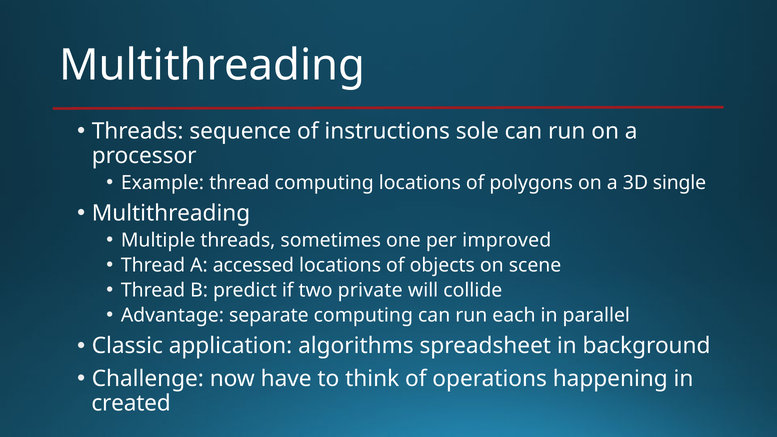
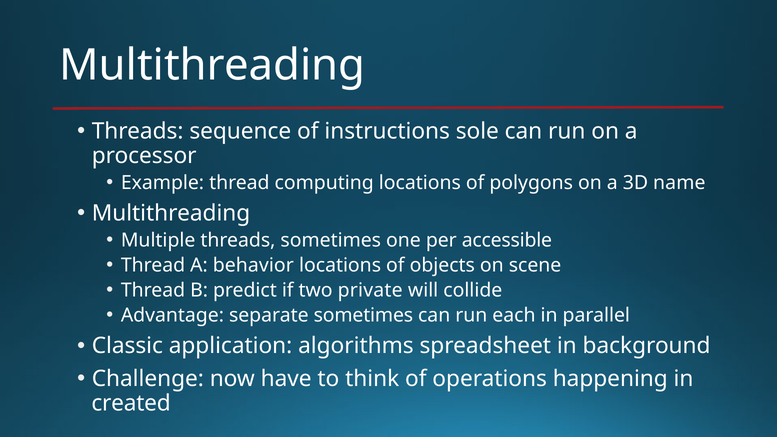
single: single -> name
improved: improved -> accessible
accessed: accessed -> behavior
separate computing: computing -> sometimes
